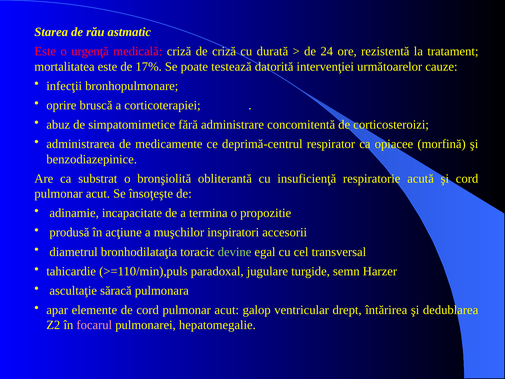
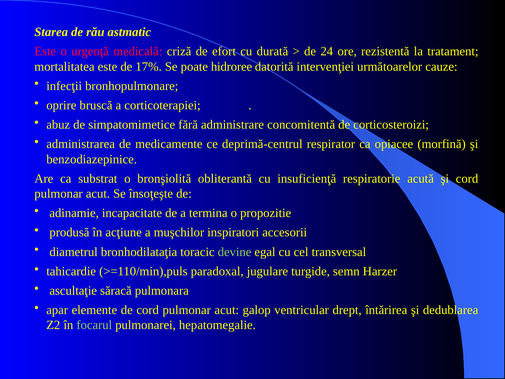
de criză: criză -> efort
testează: testează -> hidroree
focarul colour: pink -> light green
